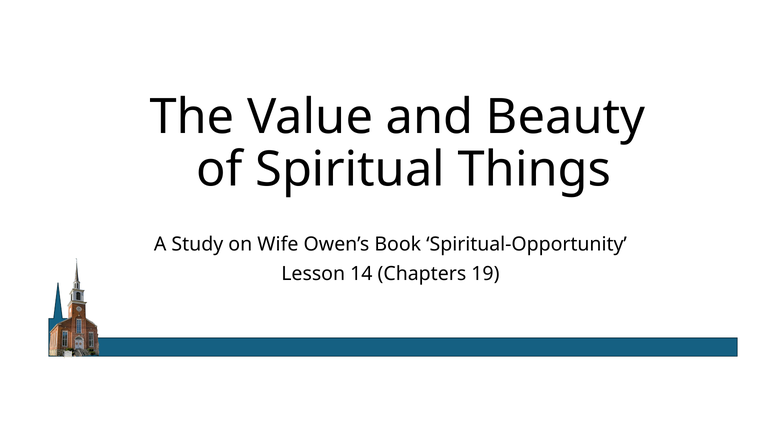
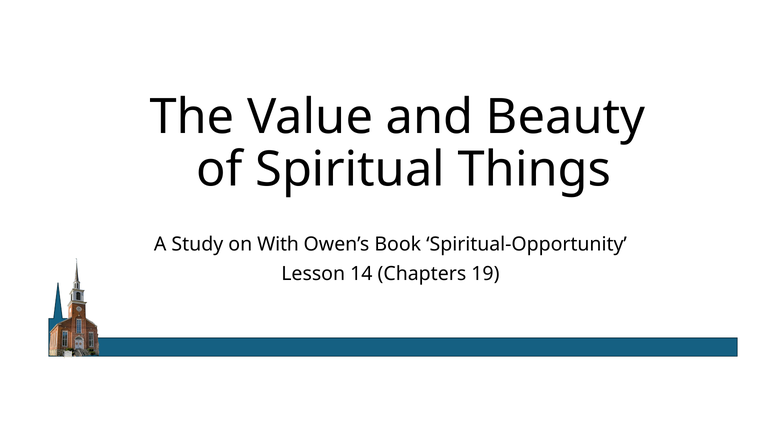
Wife: Wife -> With
